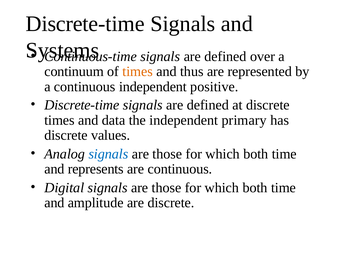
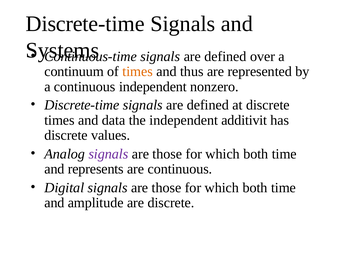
positive: positive -> nonzero
primary: primary -> additivit
signals at (108, 154) colour: blue -> purple
